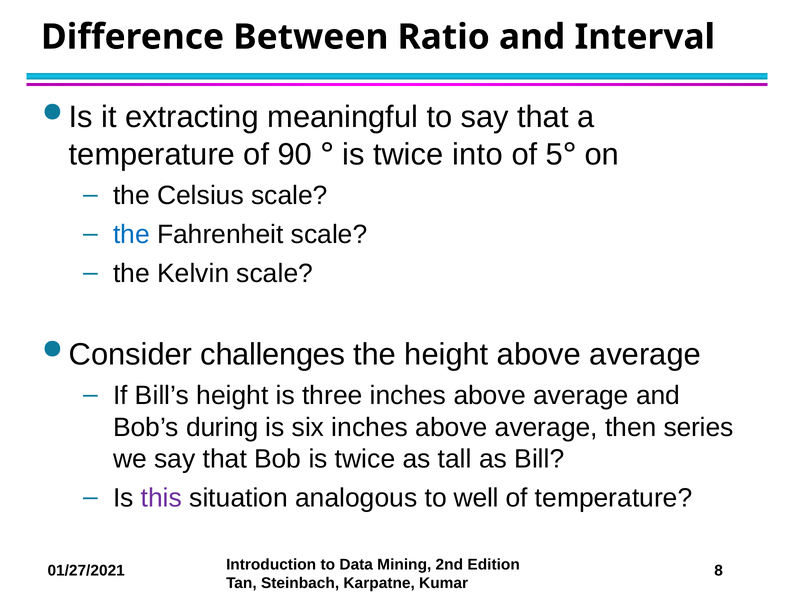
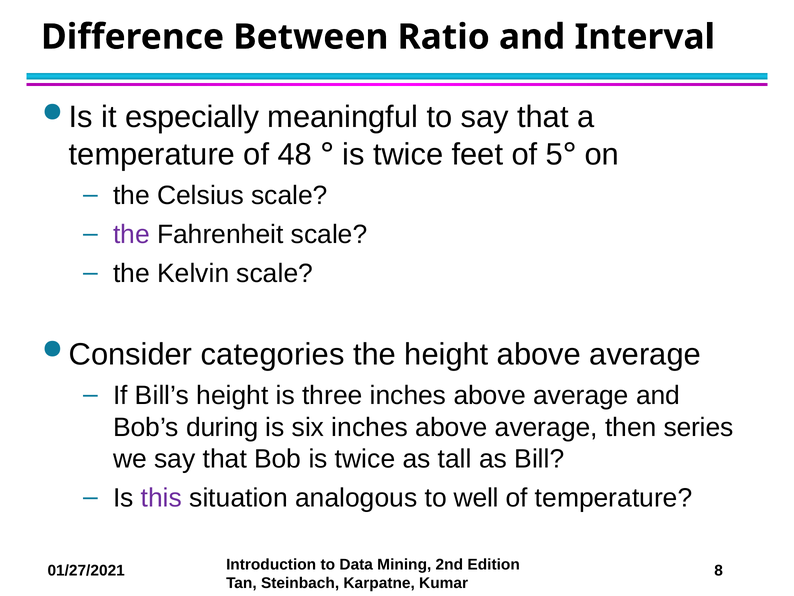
extracting: extracting -> especially
90: 90 -> 48
into: into -> feet
the at (131, 234) colour: blue -> purple
challenges: challenges -> categories
